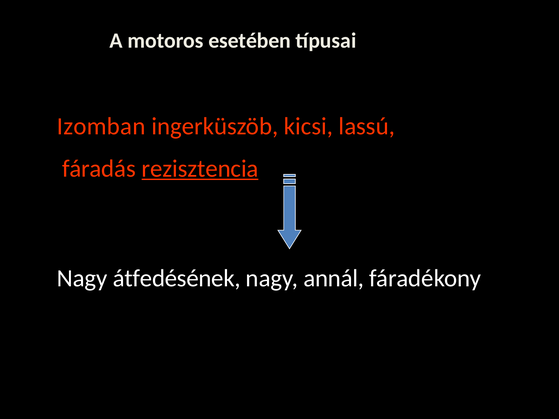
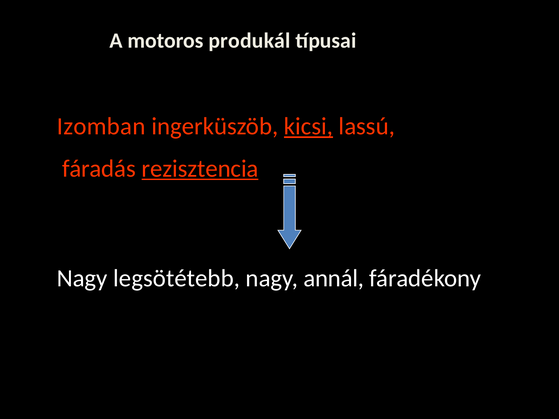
esetében: esetében -> produkál
kicsi underline: none -> present
átfedésének: átfedésének -> legsötétebb
